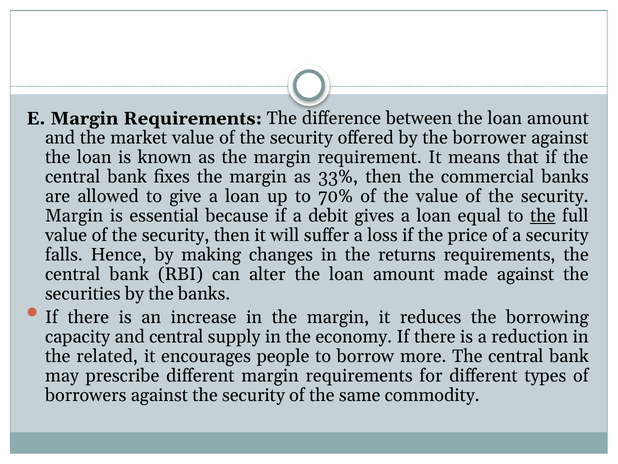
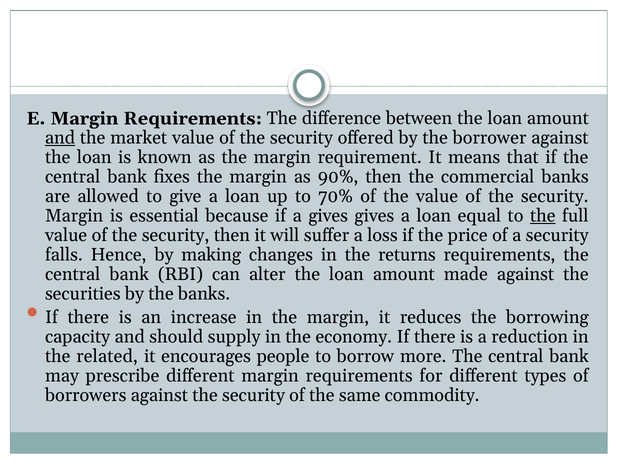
and at (60, 138) underline: none -> present
33%: 33% -> 90%
a debit: debit -> gives
and central: central -> should
